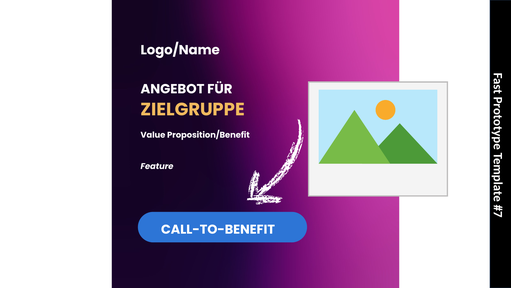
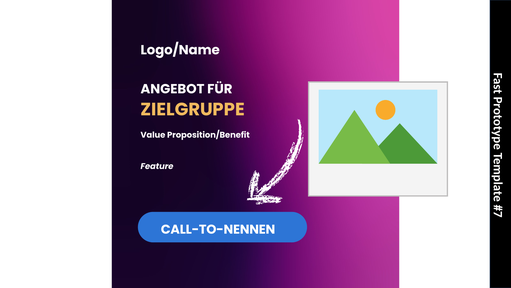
CALL-TO-BENEFIT: CALL-TO-BENEFIT -> CALL-TO-NENNEN
